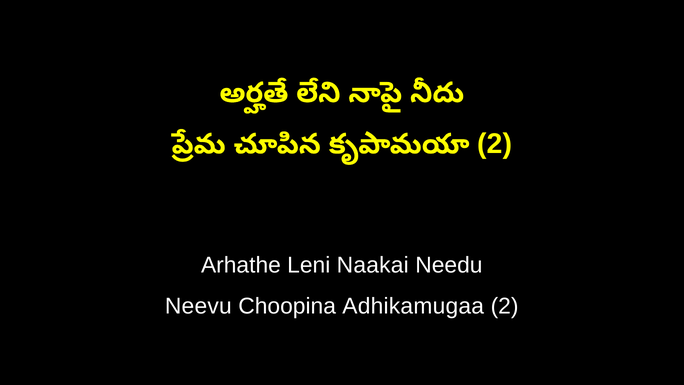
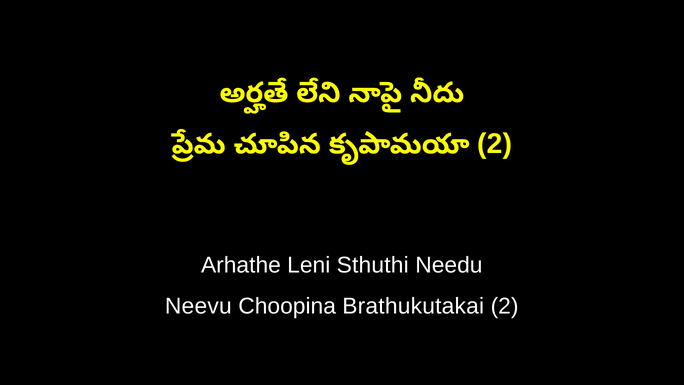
Naakai: Naakai -> Sthuthi
Adhikamugaa: Adhikamugaa -> Brathukutakai
